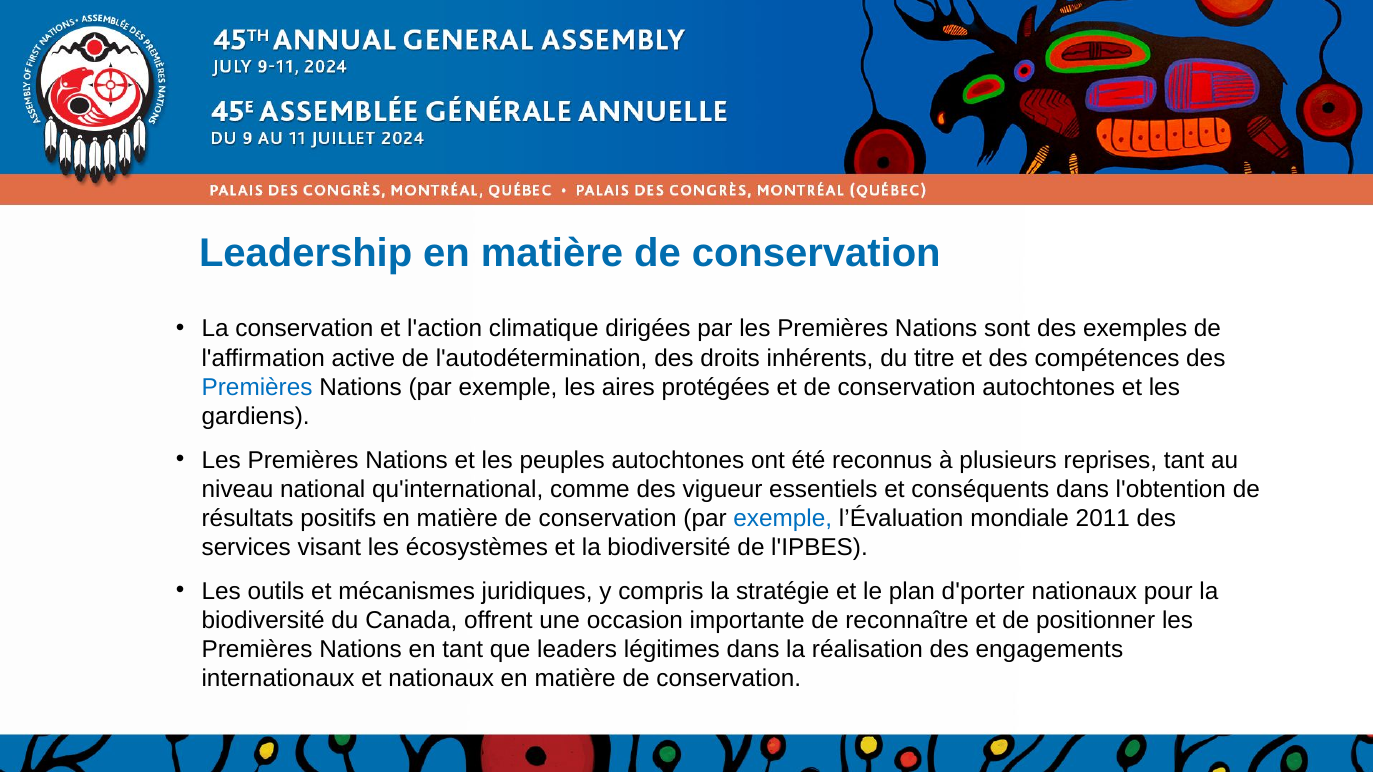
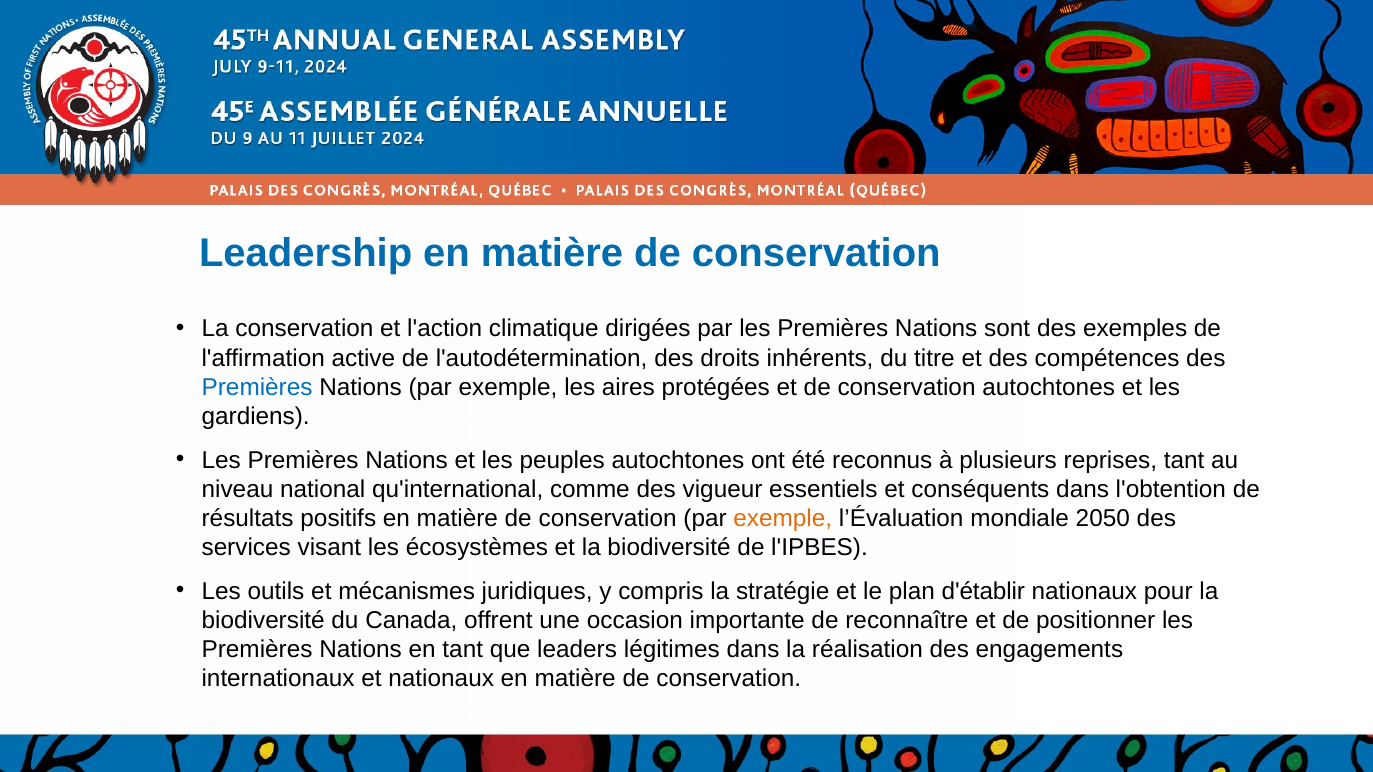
exemple at (783, 519) colour: blue -> orange
2011: 2011 -> 2050
d'porter: d'porter -> d'établir
